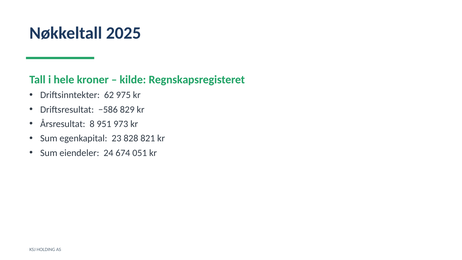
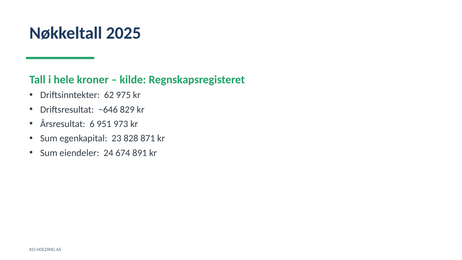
−586: −586 -> −646
8: 8 -> 6
821: 821 -> 871
051: 051 -> 891
